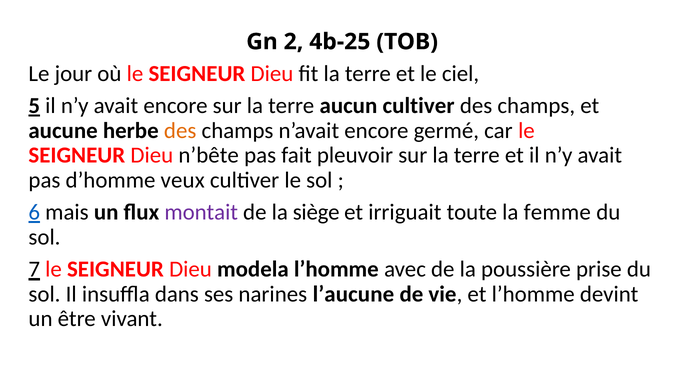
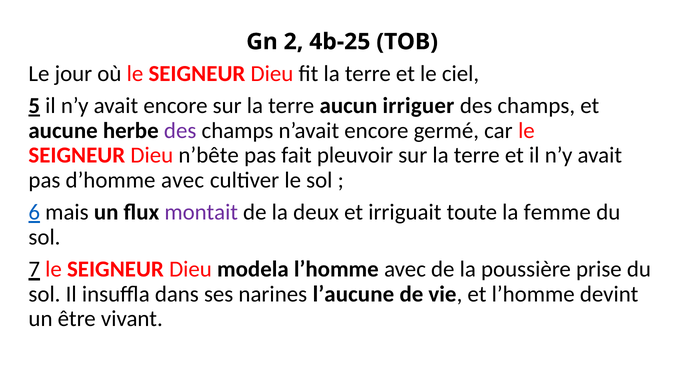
aucun cultiver: cultiver -> irriguer
des at (180, 131) colour: orange -> purple
d’homme veux: veux -> avec
siège: siège -> deux
